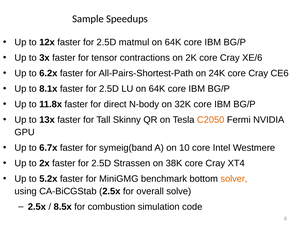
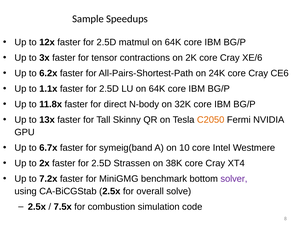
8.1x: 8.1x -> 1.1x
5.2x: 5.2x -> 7.2x
solver colour: orange -> purple
8.5x: 8.5x -> 7.5x
